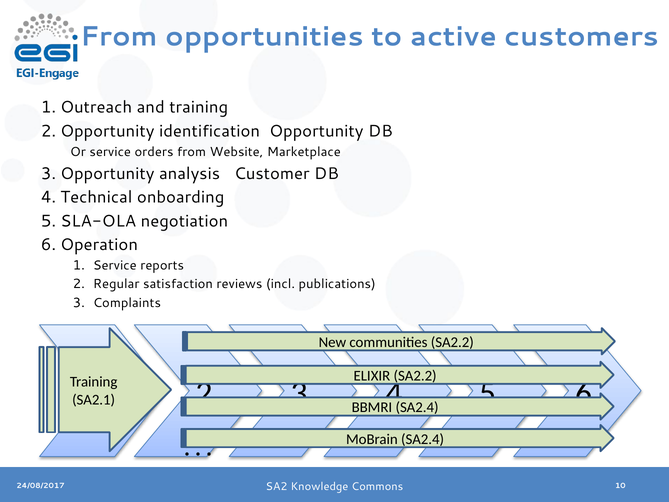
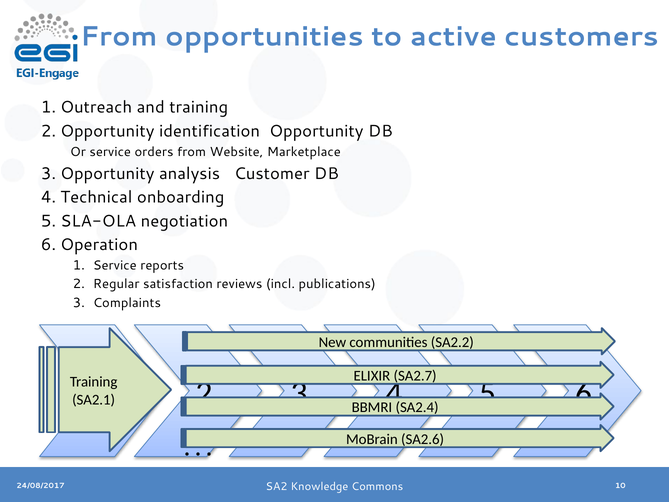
ELIXIR SA2.2: SA2.2 -> SA2.7
MoBrain SA2.4: SA2.4 -> SA2.6
